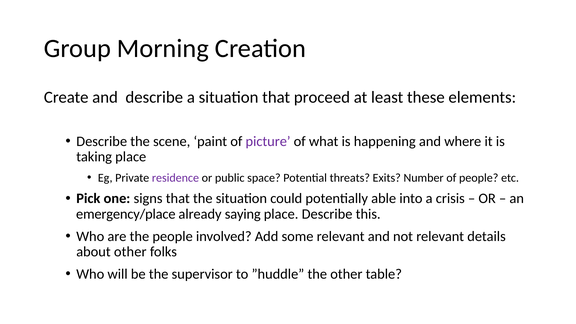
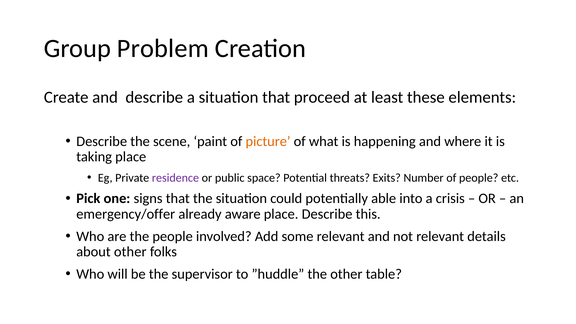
Morning: Morning -> Problem
picture colour: purple -> orange
emergency/place: emergency/place -> emergency/offer
saying: saying -> aware
